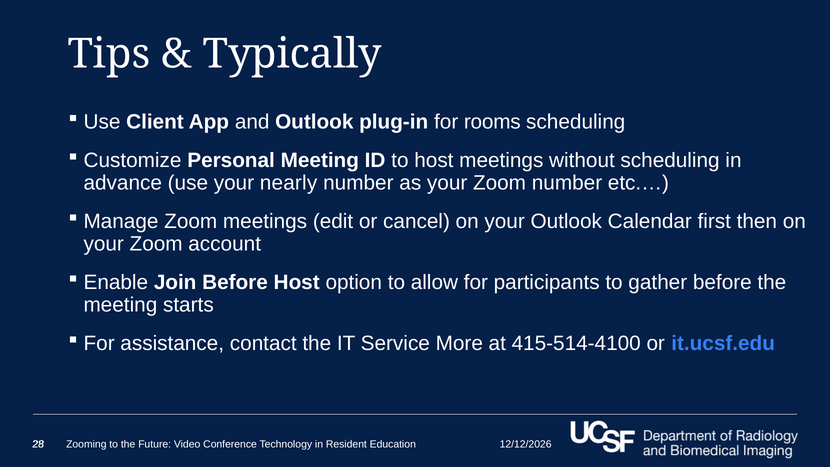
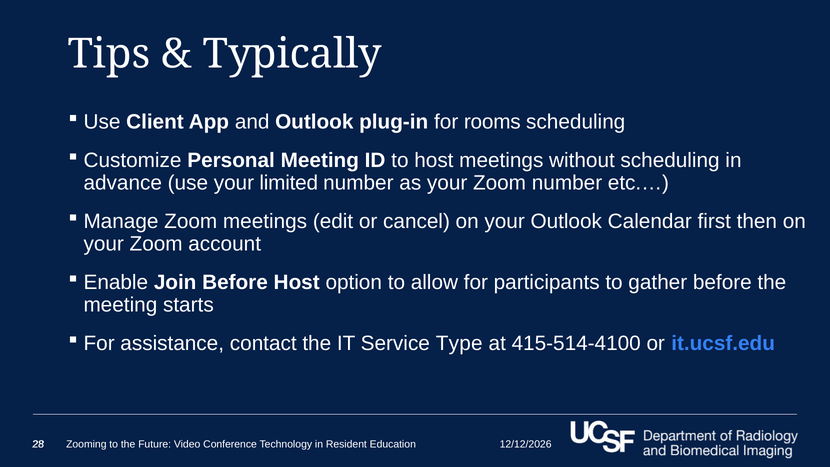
nearly: nearly -> limited
More: More -> Type
